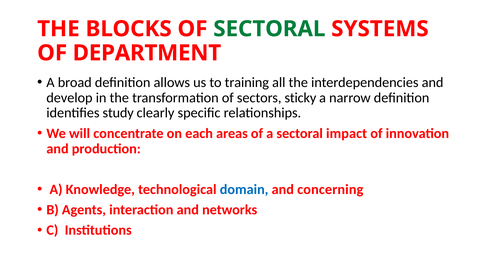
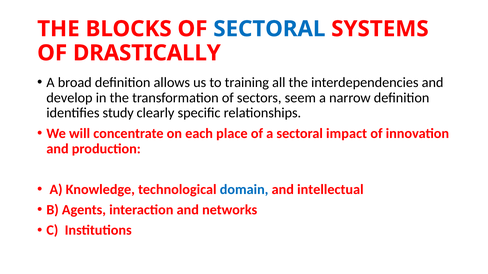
SECTORAL at (269, 29) colour: green -> blue
DEPARTMENT: DEPARTMENT -> DRASTICALLY
sticky: sticky -> seem
areas: areas -> place
concerning: concerning -> intellectual
